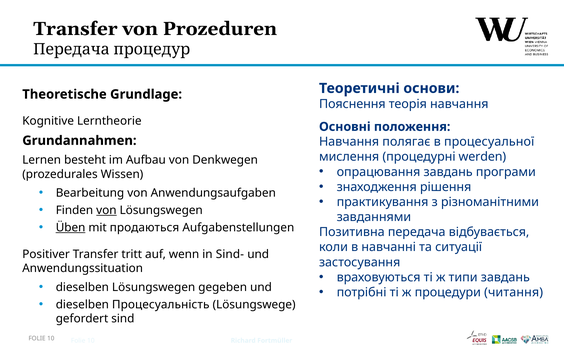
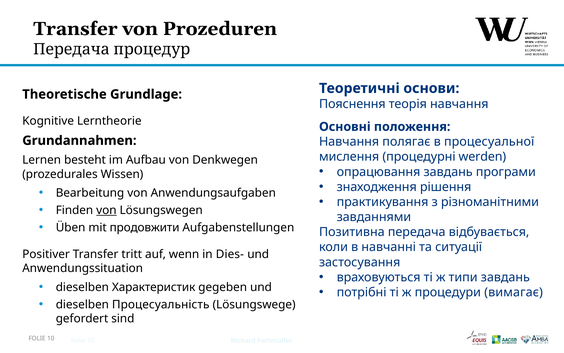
Üben underline: present -> none
продаються: продаються -> продовжити
Sind-: Sind- -> Dies-
dieselben Lösungswegen: Lösungswegen -> Характеристик
читання: читання -> вимагає
